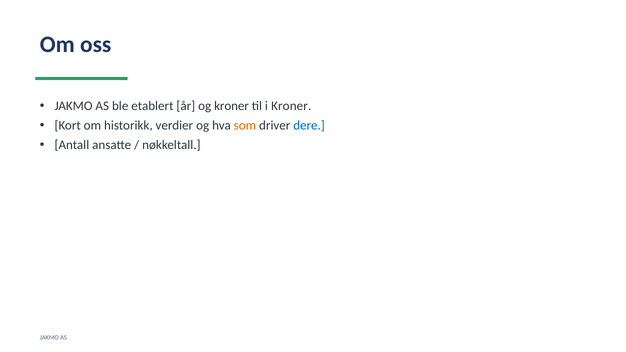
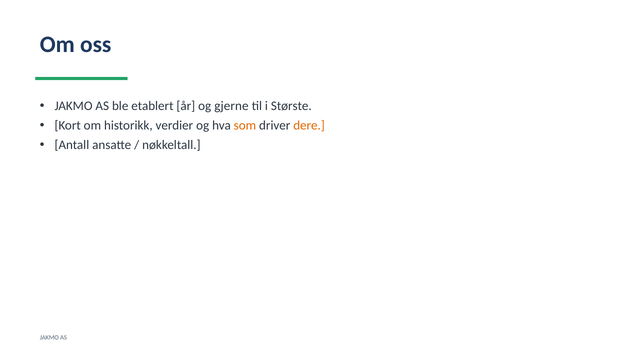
og kroner: kroner -> gjerne
i Kroner: Kroner -> Største
dere colour: blue -> orange
